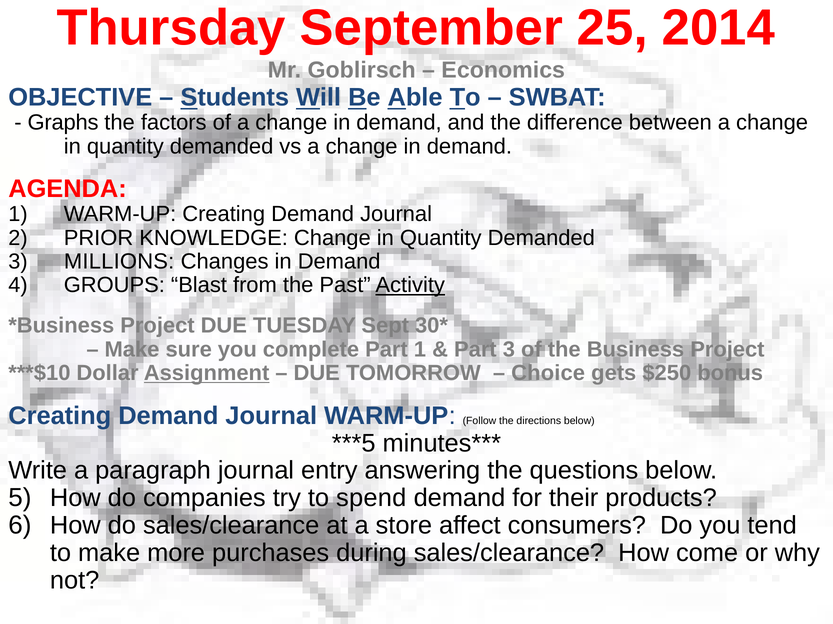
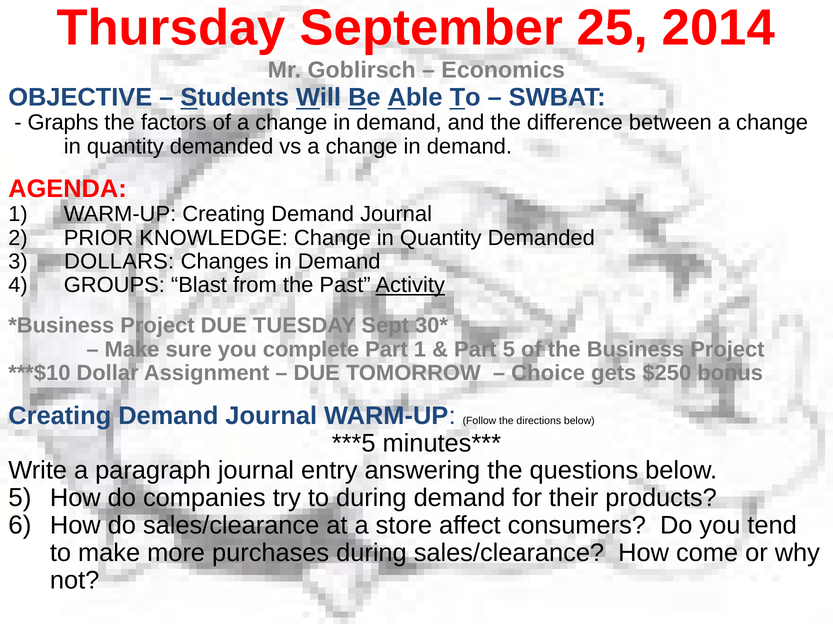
MILLIONS: MILLIONS -> DOLLARS
Part 3: 3 -> 5
Assignment underline: present -> none
to spend: spend -> during
